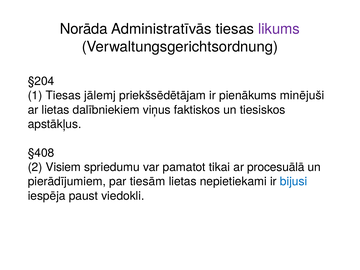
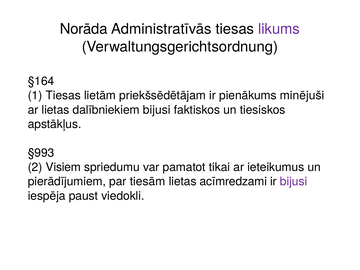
§204: §204 -> §164
jālemj: jālemj -> lietām
dalībniekiem viņus: viņus -> bijusi
§408: §408 -> §993
procesuālā: procesuālā -> ieteikumus
nepietiekami: nepietiekami -> acīmredzami
bijusi at (294, 182) colour: blue -> purple
